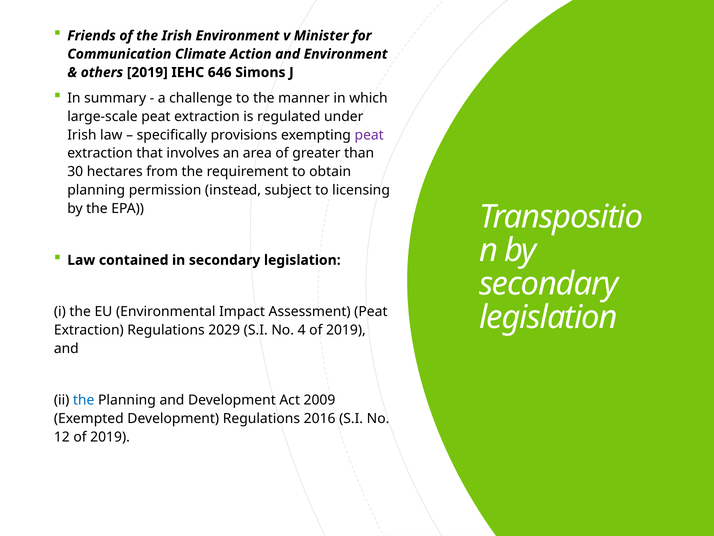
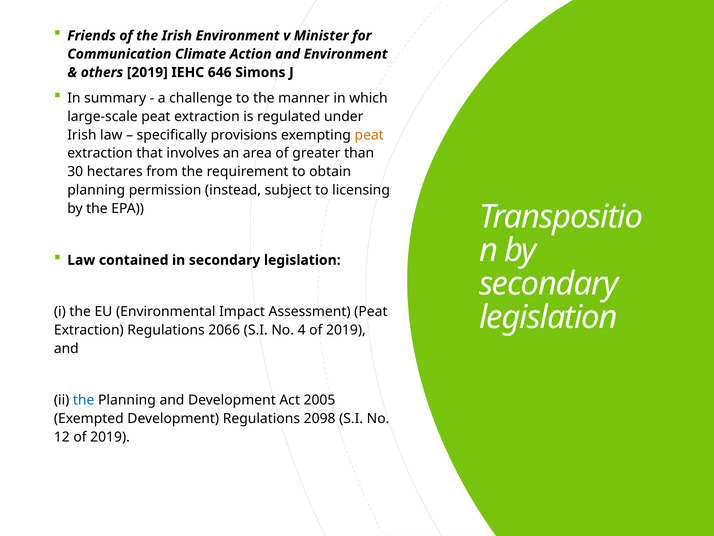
peat at (369, 135) colour: purple -> orange
2029: 2029 -> 2066
2009: 2009 -> 2005
2016: 2016 -> 2098
